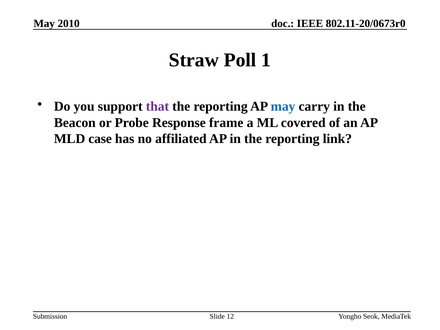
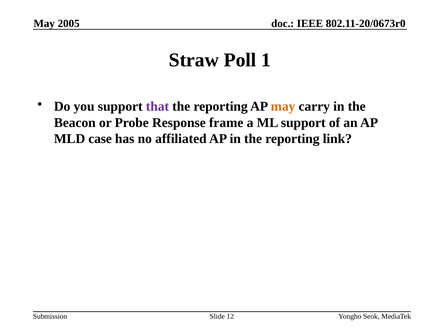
2010: 2010 -> 2005
may at (283, 107) colour: blue -> orange
ML covered: covered -> support
